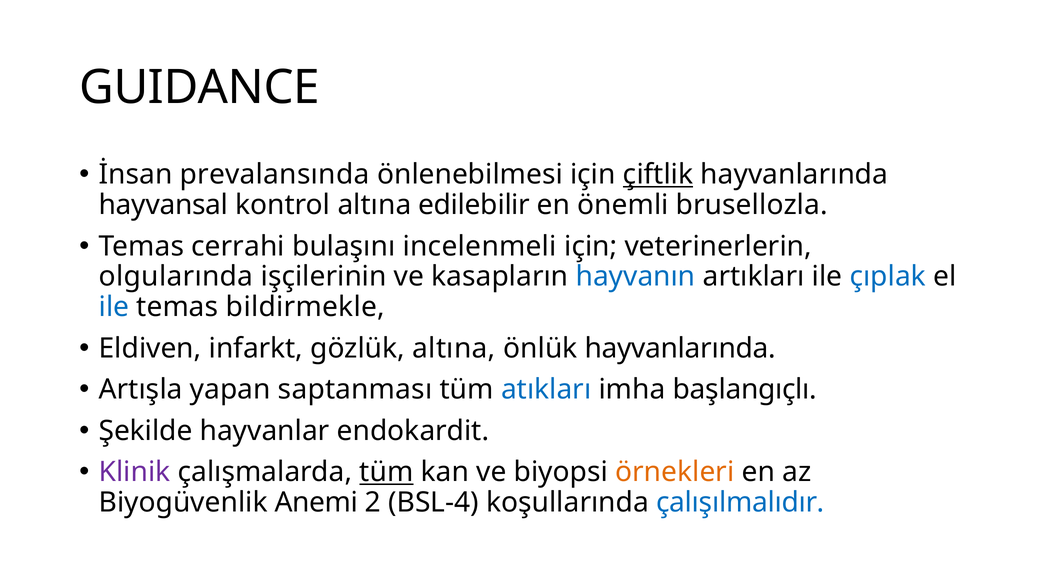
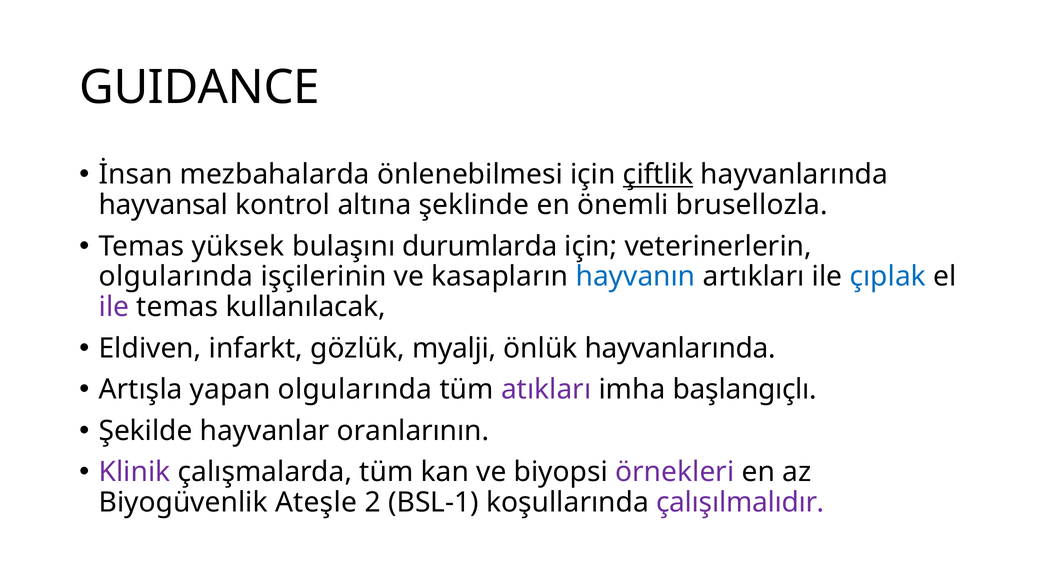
prevalansında: prevalansında -> mezbahalarda
edilebilir: edilebilir -> şeklinde
cerrahi: cerrahi -> yüksek
incelenmeli: incelenmeli -> durumlarda
ile at (114, 307) colour: blue -> purple
bildirmekle: bildirmekle -> kullanılacak
gözlük altına: altına -> myalji
yapan saptanması: saptanması -> olgularında
atıkları colour: blue -> purple
endokardit: endokardit -> oranlarının
tüm at (386, 472) underline: present -> none
örnekleri colour: orange -> purple
Anemi: Anemi -> Ateşle
BSL-4: BSL-4 -> BSL-1
çalışılmalıdır colour: blue -> purple
